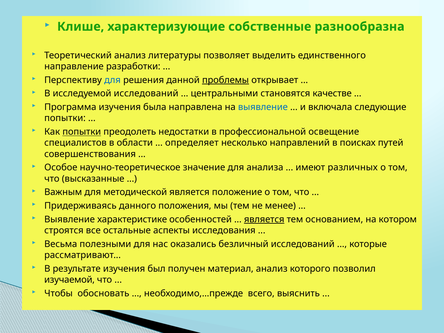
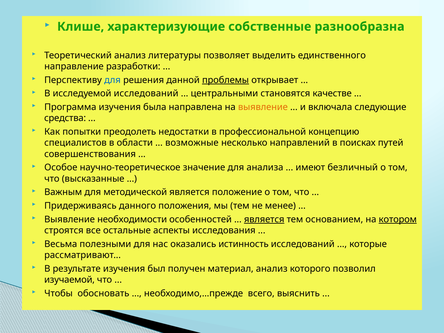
выявление at (263, 107) colour: blue -> orange
попытки at (65, 118): попытки -> средства
попытки at (82, 132) underline: present -> none
освещение: освещение -> концепцию
определяет: определяет -> возможные
различных: различных -> безличный
характеристике: характеристике -> необходимости
котором underline: none -> present
безличный: безличный -> истинность
